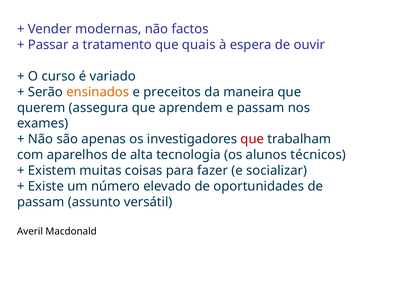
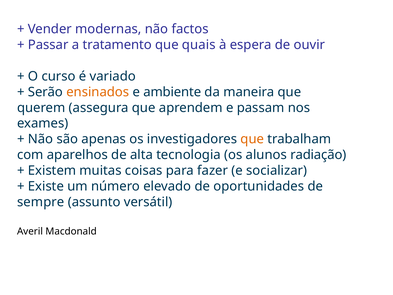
preceitos: preceitos -> ambiente
que at (252, 139) colour: red -> orange
técnicos: técnicos -> radiação
passam at (41, 202): passam -> sempre
